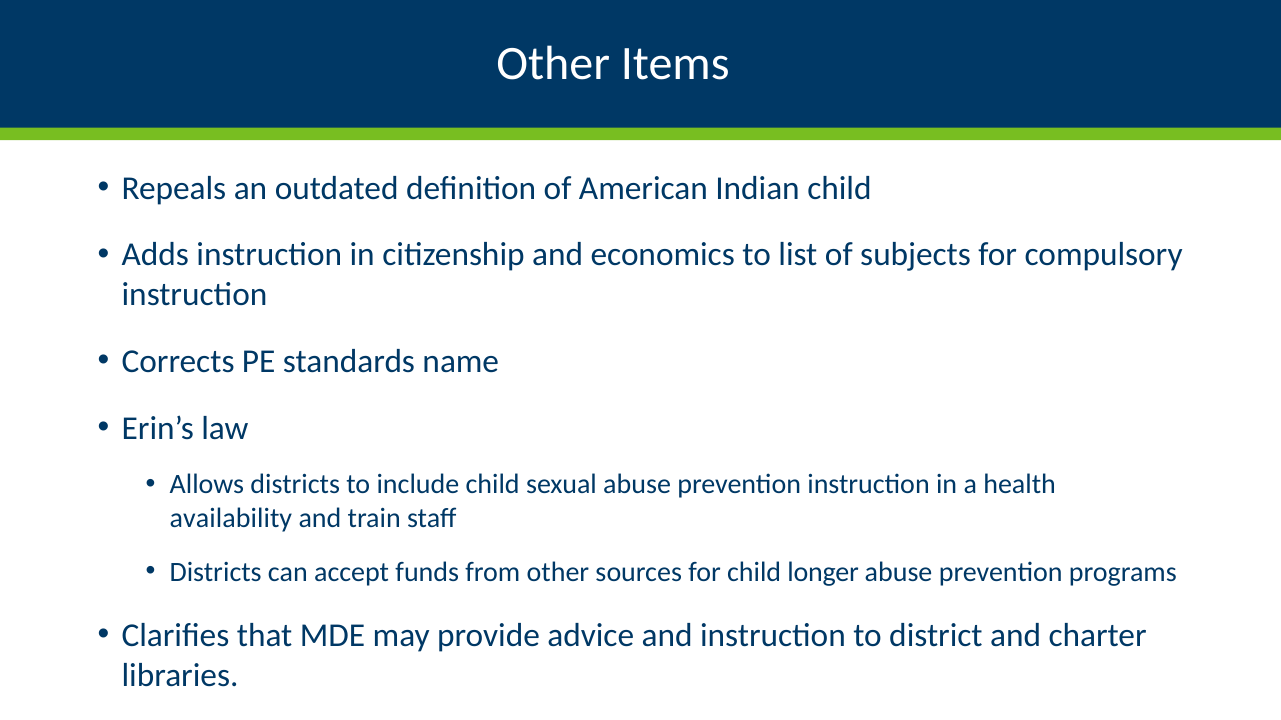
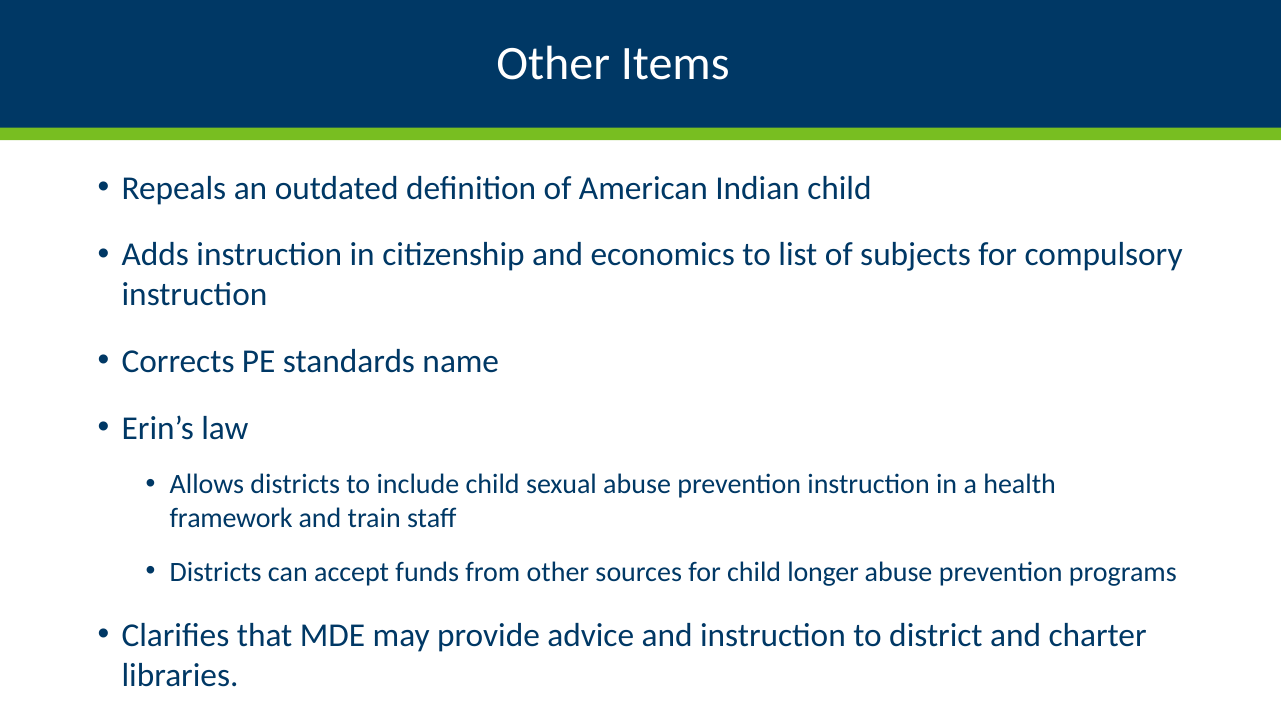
availability: availability -> framework
